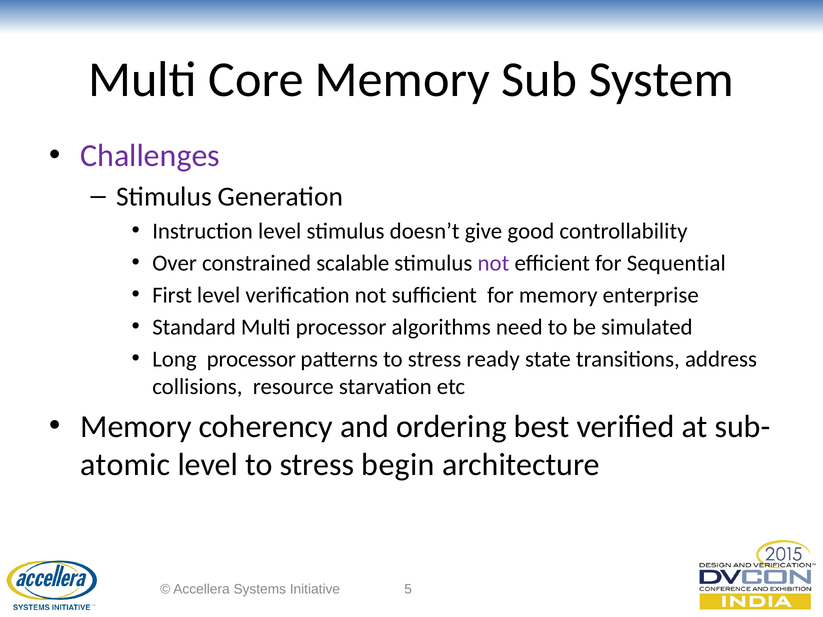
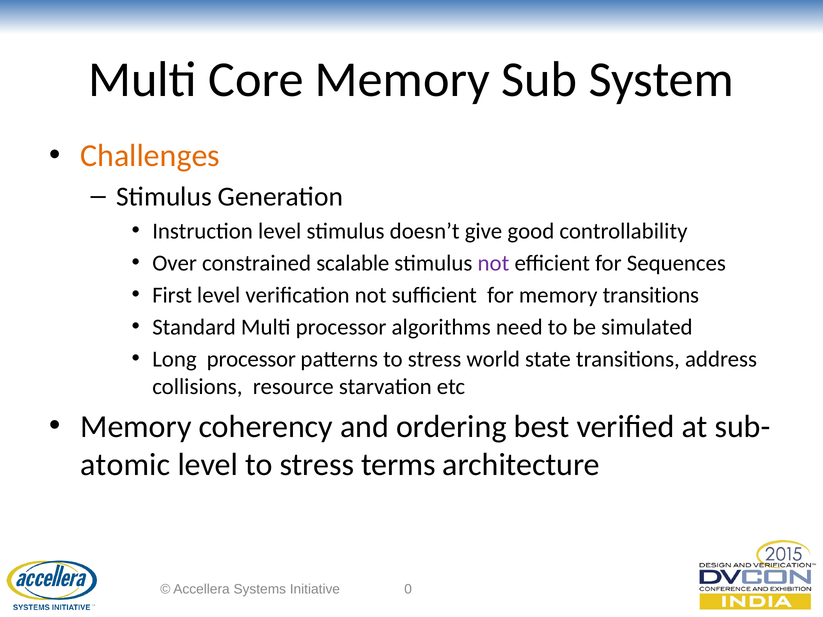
Challenges colour: purple -> orange
Sequential: Sequential -> Sequences
memory enterprise: enterprise -> transitions
ready: ready -> world
begin: begin -> terms
5: 5 -> 0
